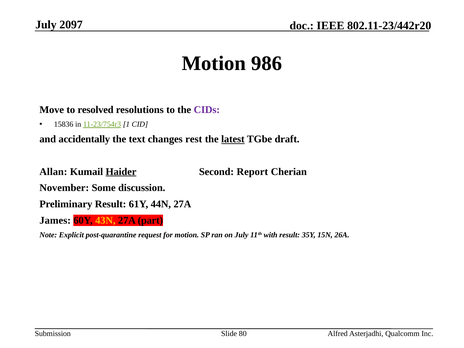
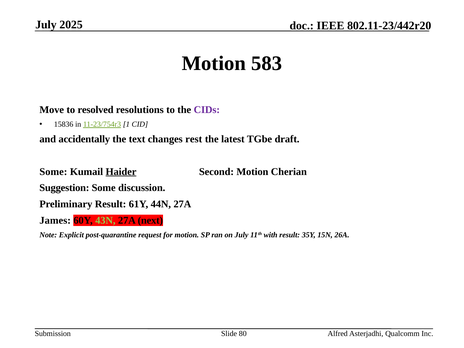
2097: 2097 -> 2025
986: 986 -> 583
latest underline: present -> none
Allan at (53, 172): Allan -> Some
Second Report: Report -> Motion
November: November -> Suggestion
43N colour: yellow -> light green
part: part -> next
